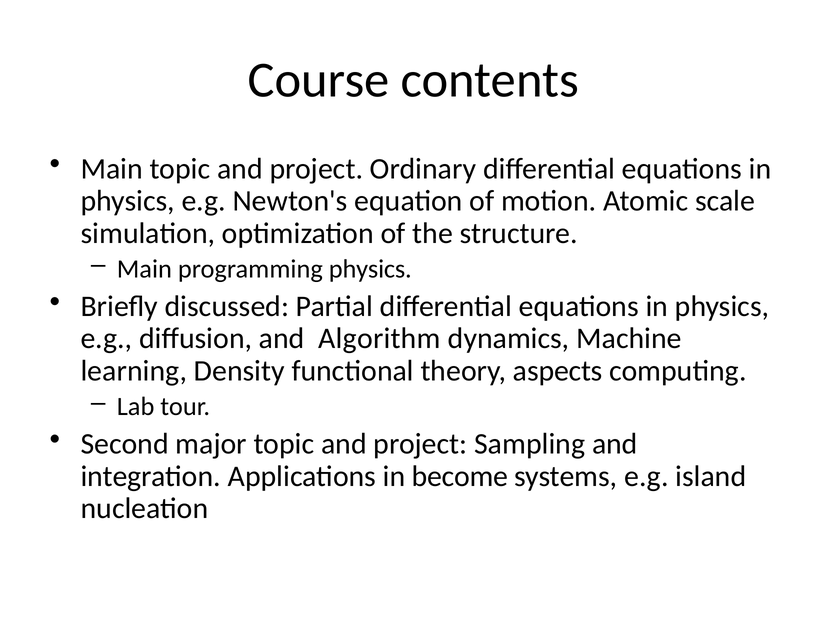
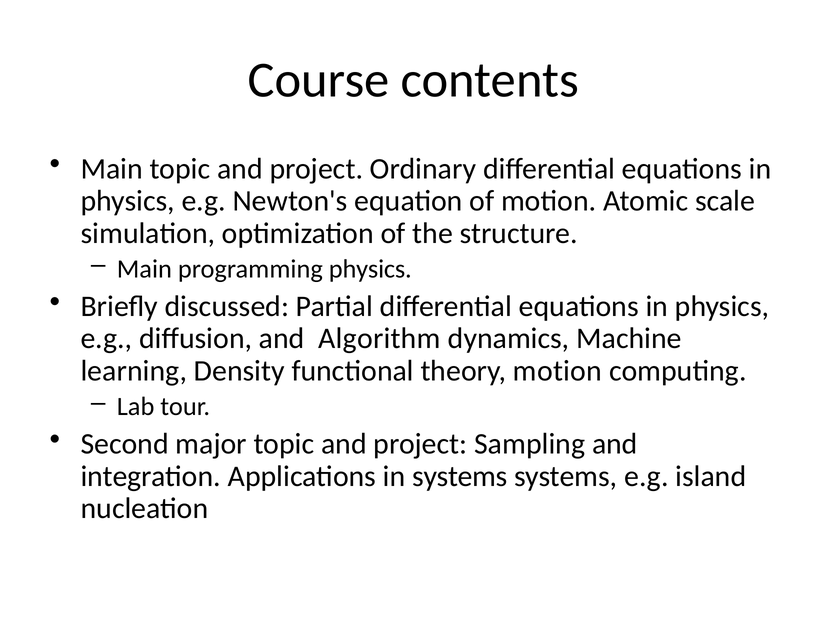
theory aspects: aspects -> motion
in become: become -> systems
